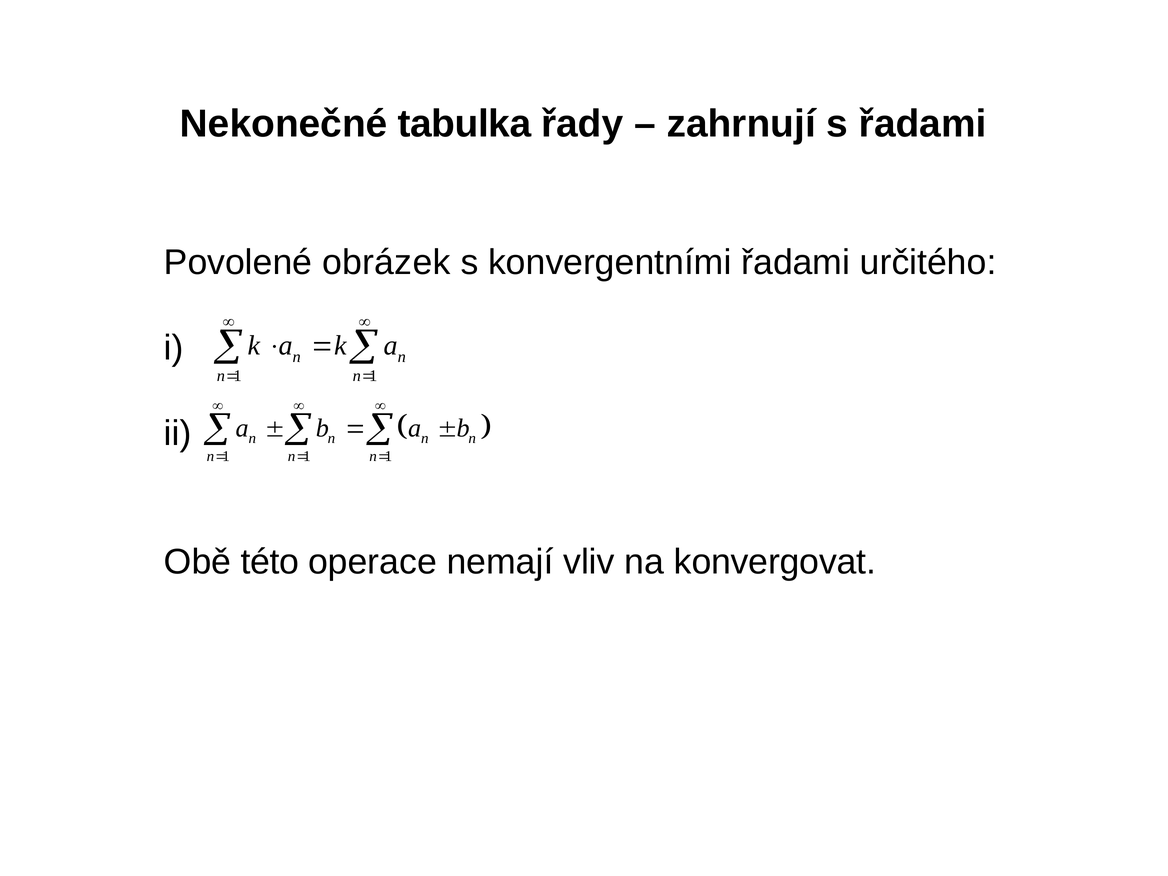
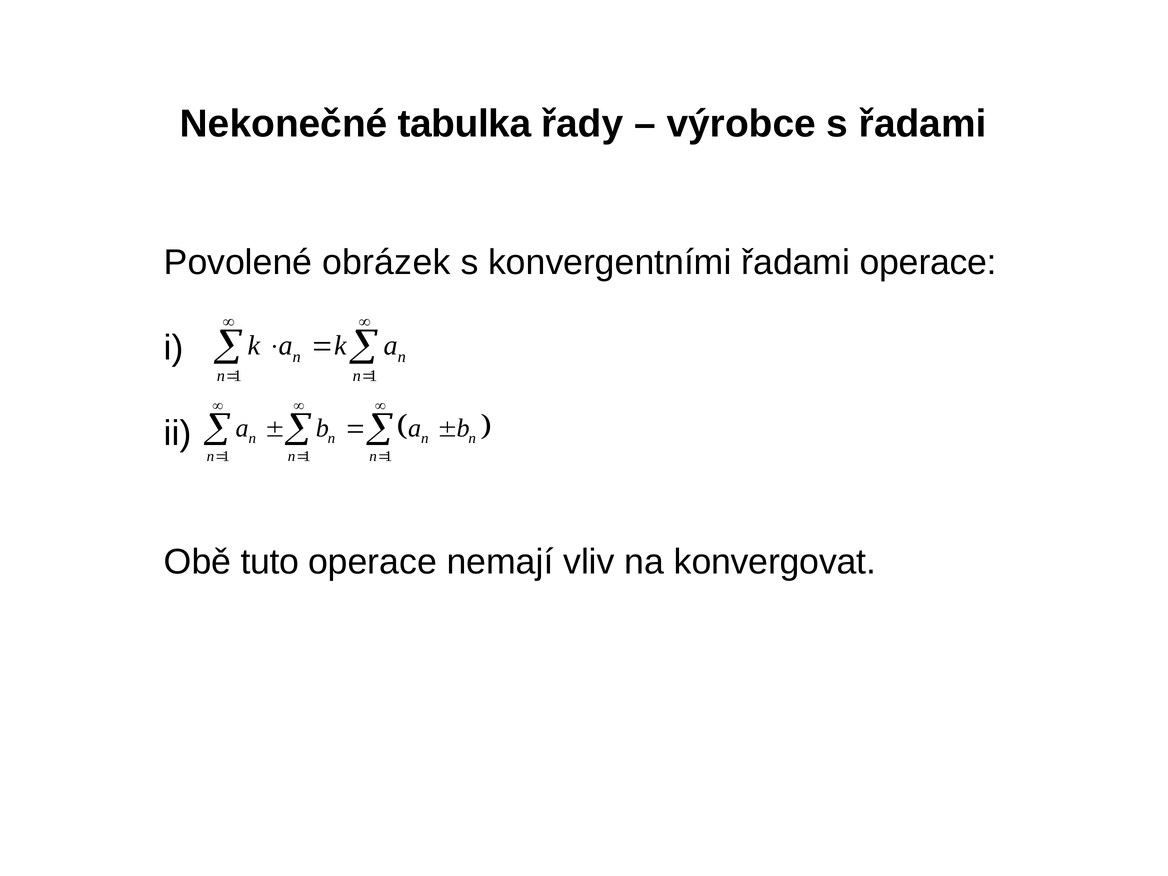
zahrnují: zahrnují -> výrobce
řadami určitého: určitého -> operace
této: této -> tuto
